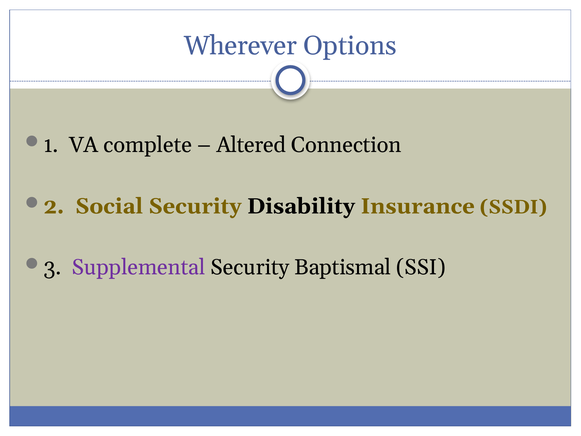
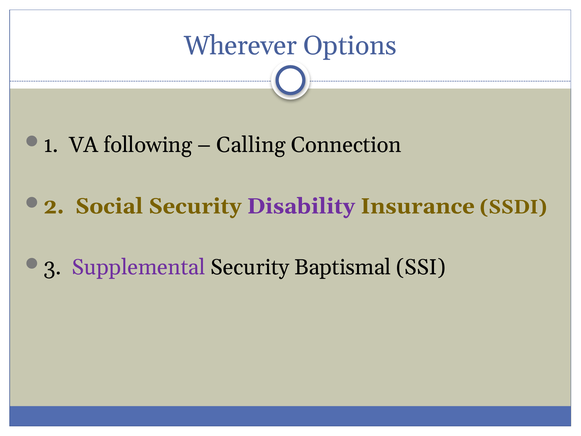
complete: complete -> following
Altered: Altered -> Calling
Disability colour: black -> purple
